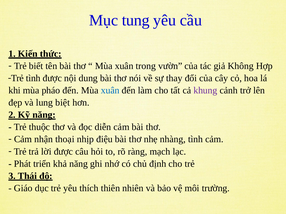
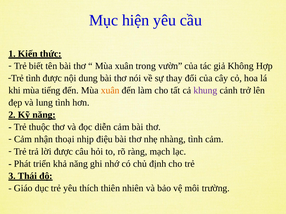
tung: tung -> hiện
pháo: pháo -> tiếng
xuân at (110, 91) colour: blue -> orange
lung biệt: biệt -> tình
